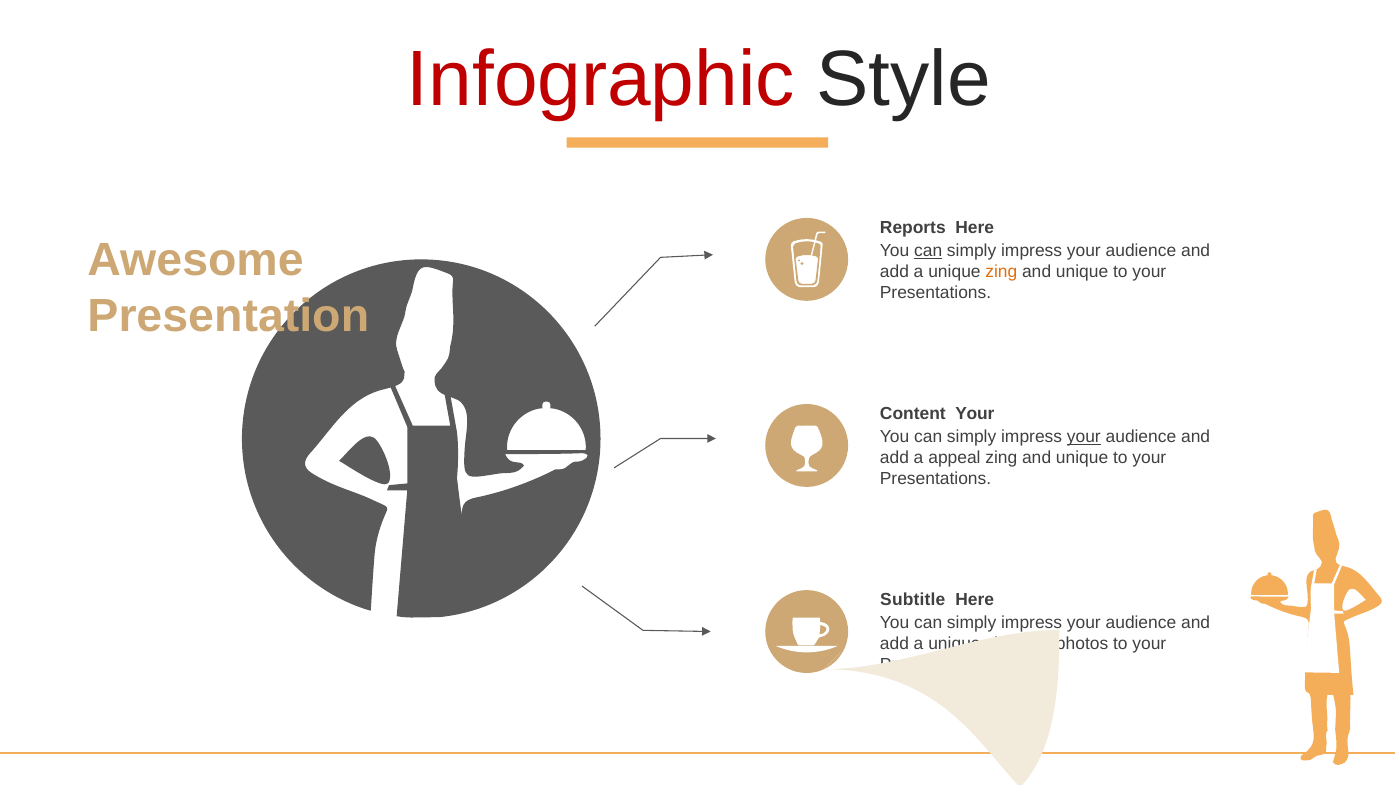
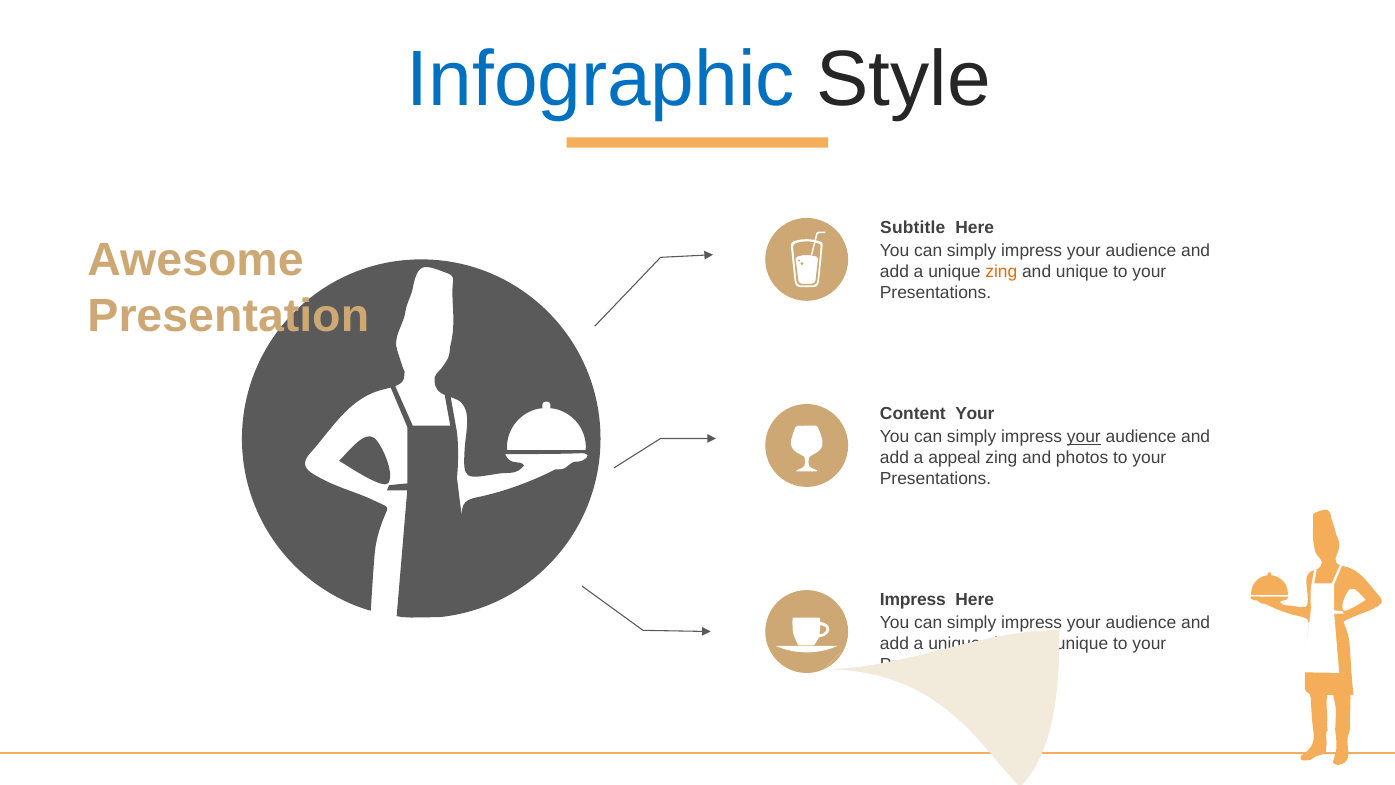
Infographic colour: red -> blue
Reports: Reports -> Subtitle
can at (928, 251) underline: present -> none
unique at (1082, 458): unique -> photos
Subtitle at (913, 600): Subtitle -> Impress
photos at (1082, 644): photos -> unique
